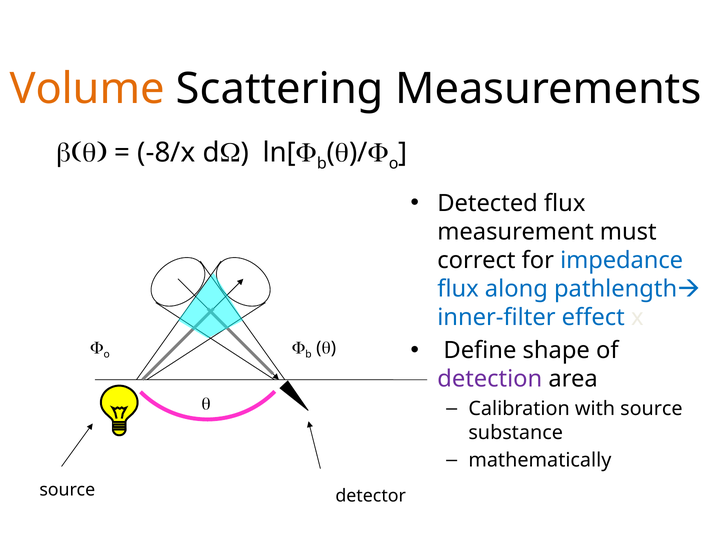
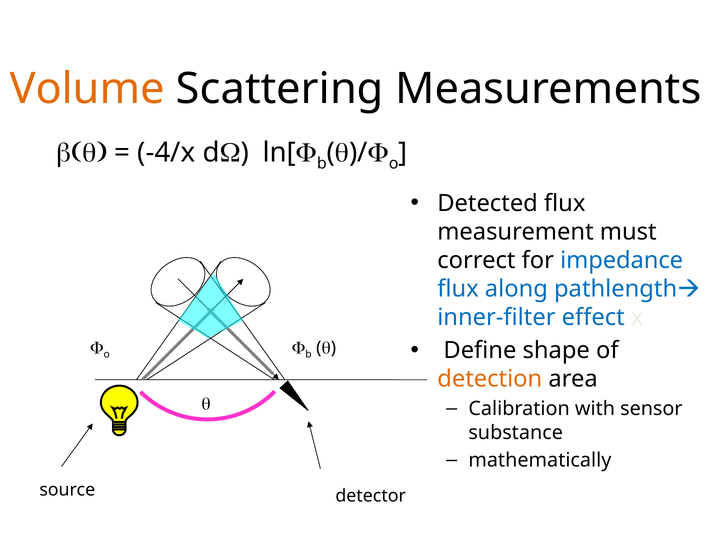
-8/x: -8/x -> -4/x
detection colour: purple -> orange
with source: source -> sensor
